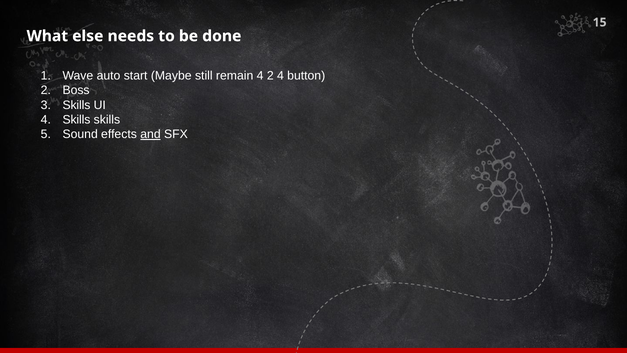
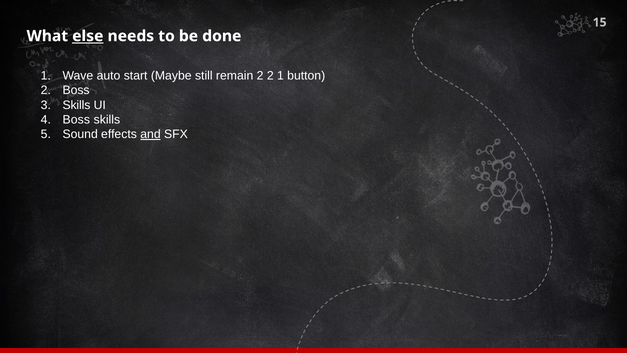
else underline: none -> present
remain 4: 4 -> 2
2 4: 4 -> 1
Skills at (76, 120): Skills -> Boss
